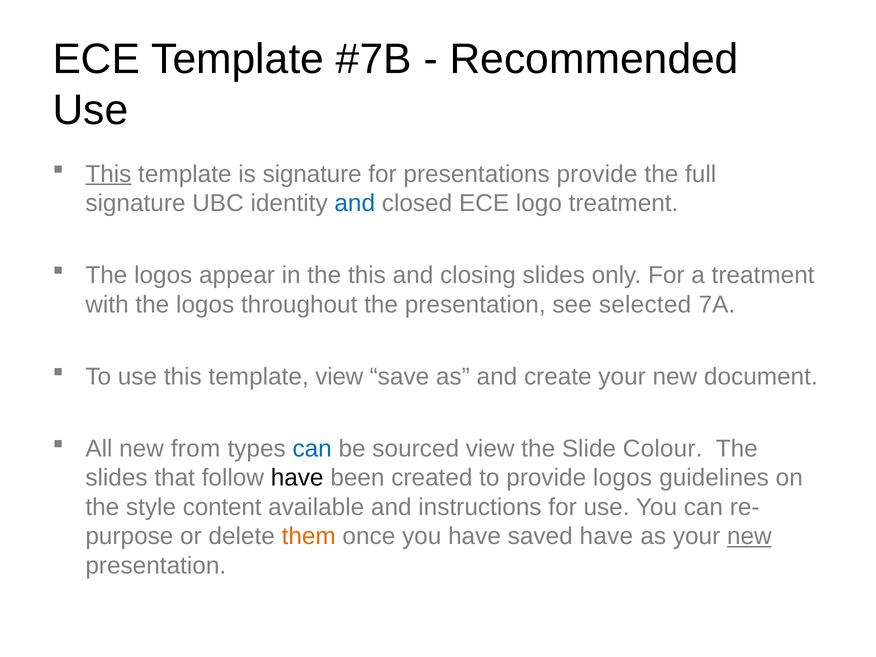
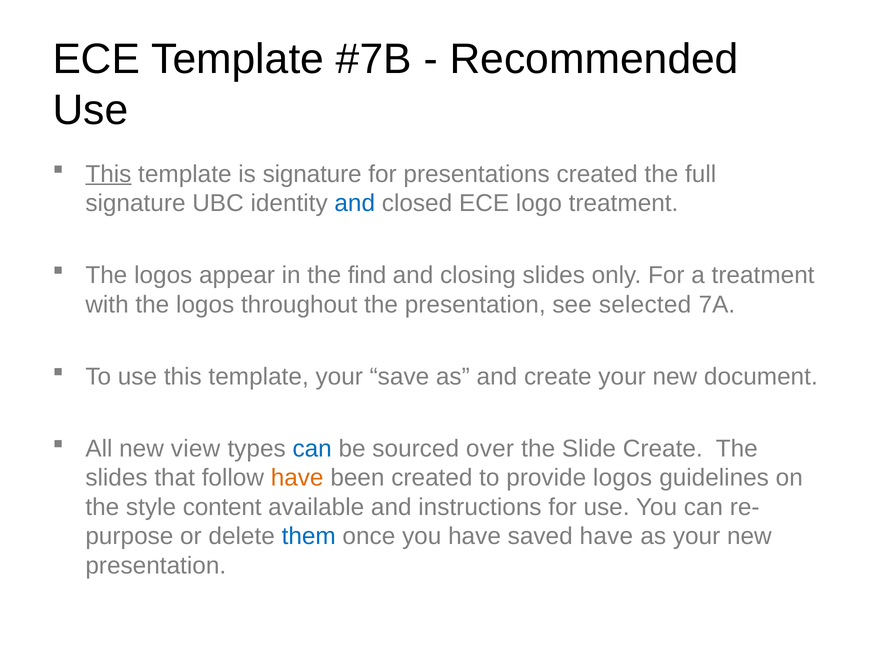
presentations provide: provide -> created
the this: this -> find
template view: view -> your
from: from -> view
sourced view: view -> over
Slide Colour: Colour -> Create
have at (297, 478) colour: black -> orange
them colour: orange -> blue
new at (749, 536) underline: present -> none
